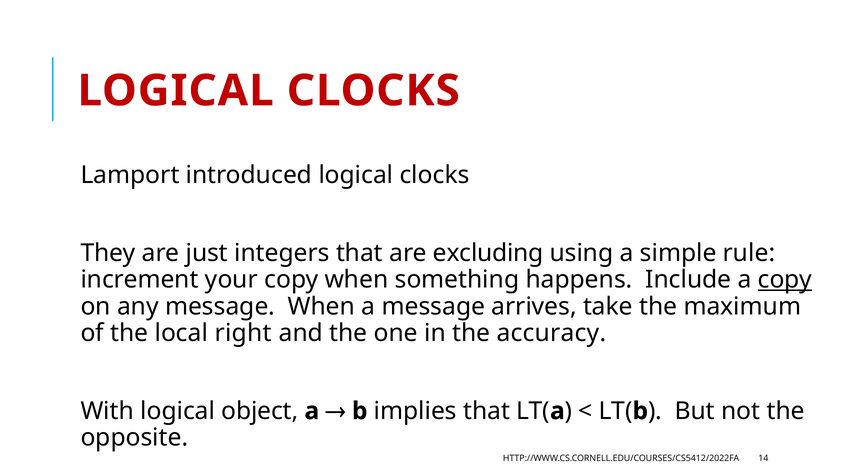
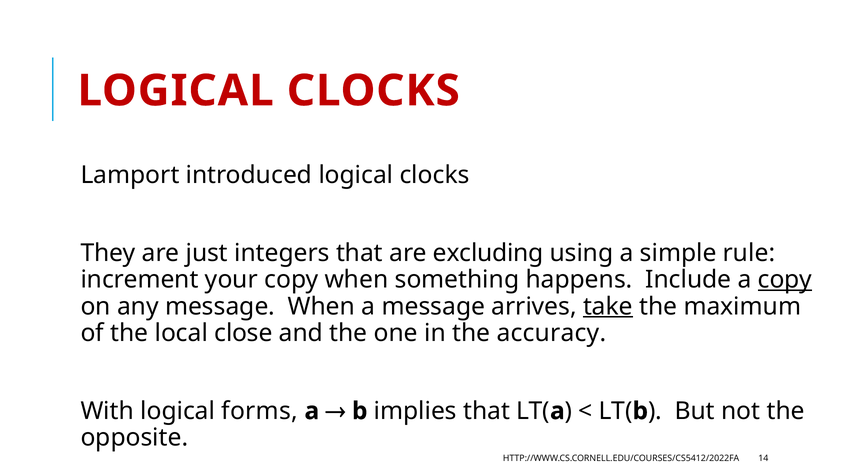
take underline: none -> present
right: right -> close
object: object -> forms
